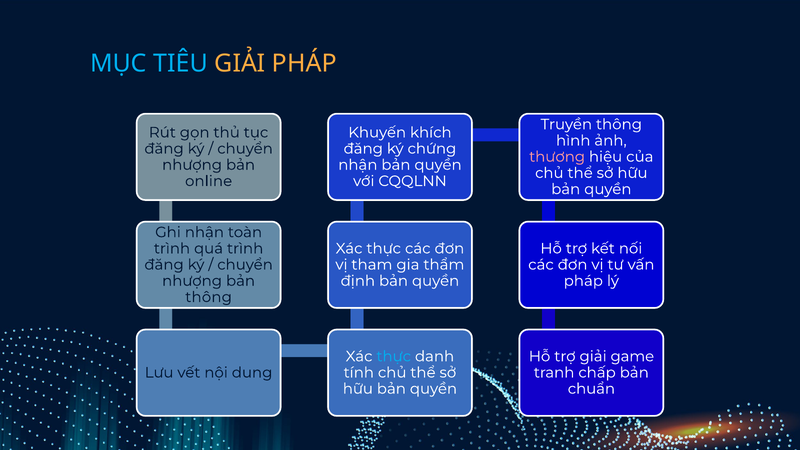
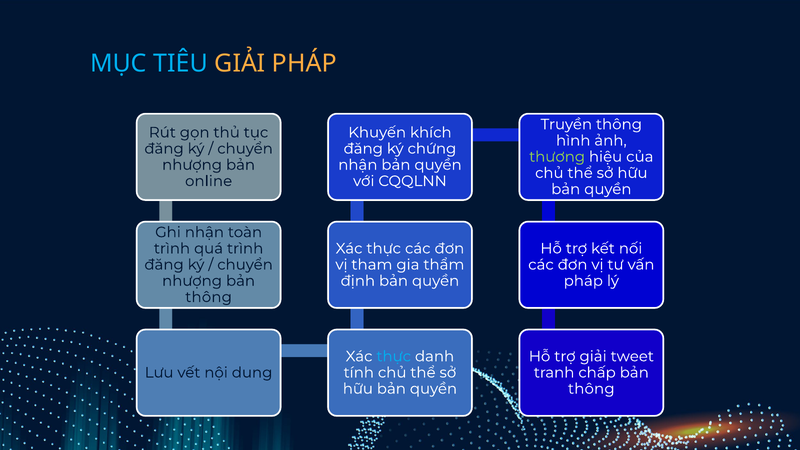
thương colour: pink -> light green
game: game -> tweet
chuẩn at (591, 389): chuẩn -> thông
